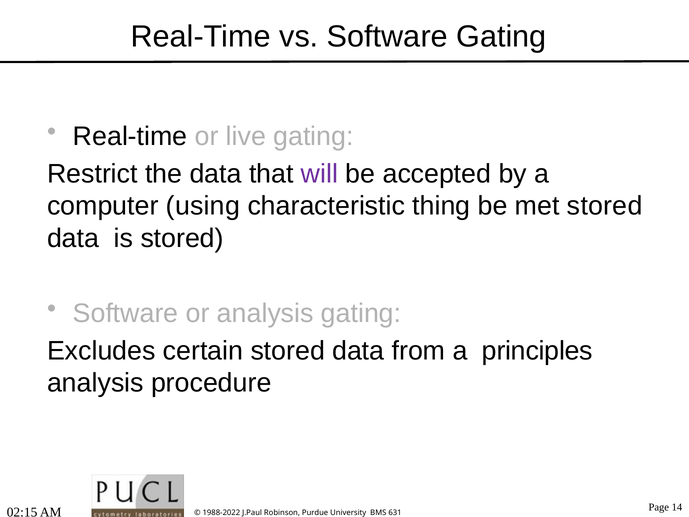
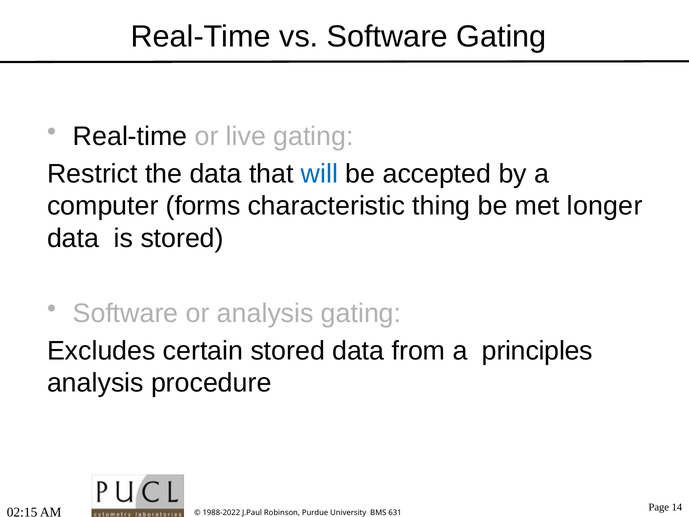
will colour: purple -> blue
using: using -> forms
met stored: stored -> longer
